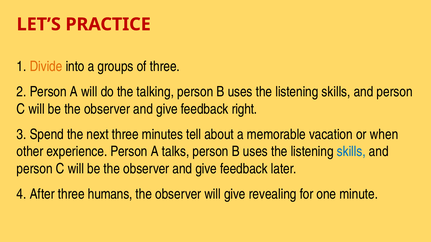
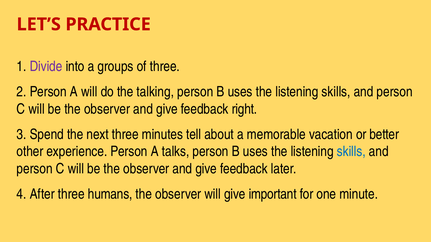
Divide colour: orange -> purple
when: when -> better
revealing: revealing -> important
